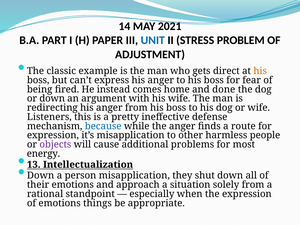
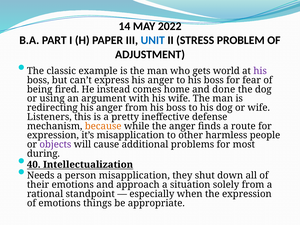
2021: 2021 -> 2022
direct: direct -> world
his at (260, 71) colour: orange -> purple
or down: down -> using
because colour: blue -> orange
energy: energy -> during
13: 13 -> 40
Down at (41, 176): Down -> Needs
